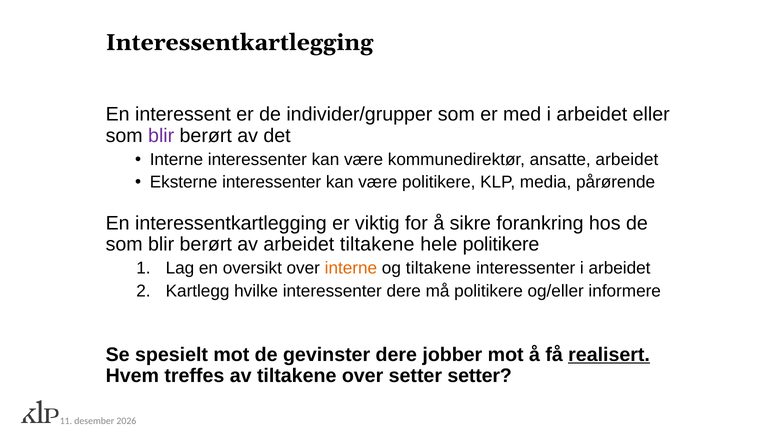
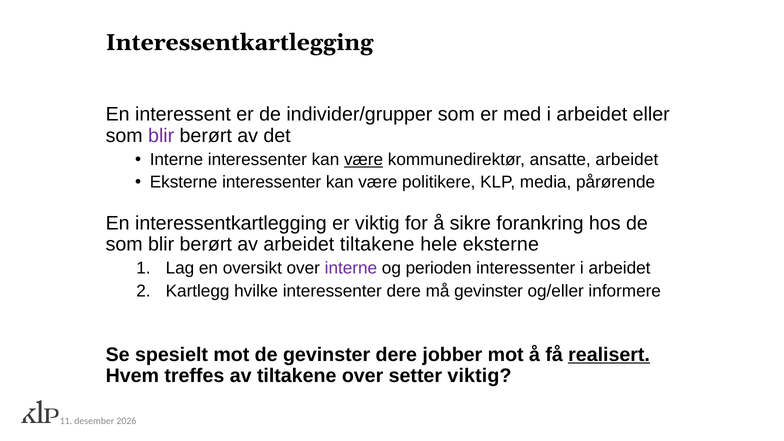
være at (364, 160) underline: none -> present
hele politikere: politikere -> eksterne
interne at (351, 268) colour: orange -> purple
og tiltakene: tiltakene -> perioden
må politikere: politikere -> gevinster
setter setter: setter -> viktig
